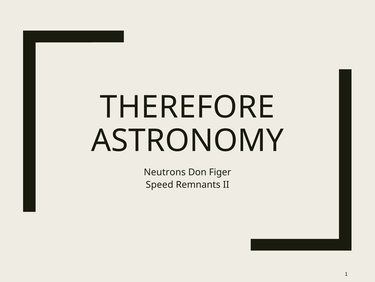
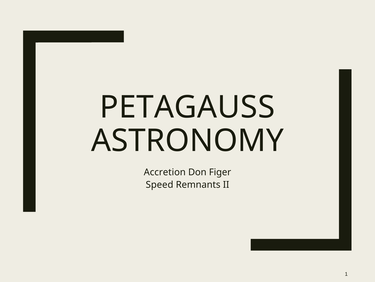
THEREFORE: THEREFORE -> PETAGAUSS
Neutrons: Neutrons -> Accretion
